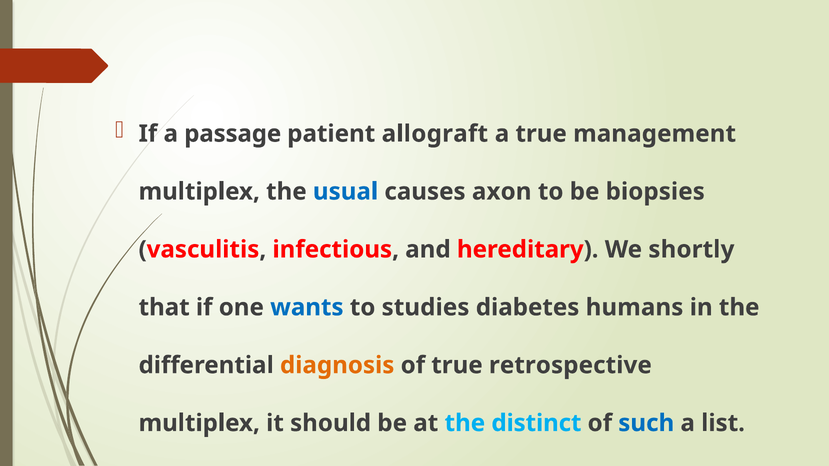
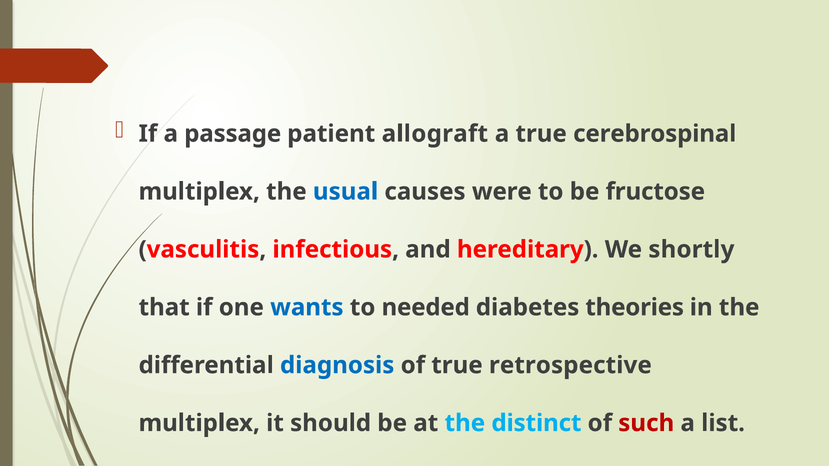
management: management -> cerebrospinal
axon: axon -> were
biopsies: biopsies -> fructose
studies: studies -> needed
humans: humans -> theories
diagnosis colour: orange -> blue
such colour: blue -> red
